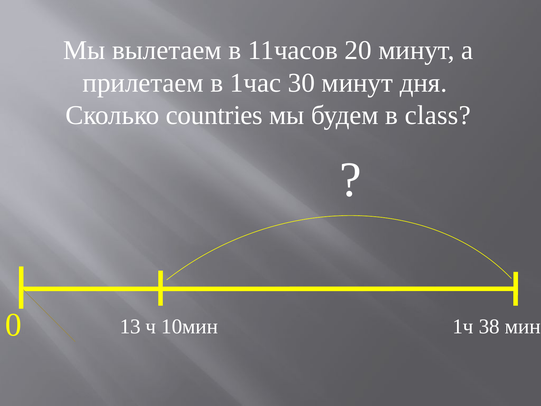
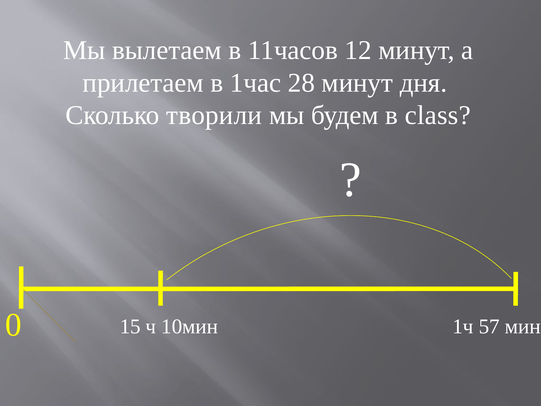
20: 20 -> 12
30: 30 -> 28
countries: countries -> творили
13: 13 -> 15
38: 38 -> 57
